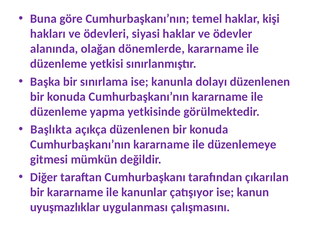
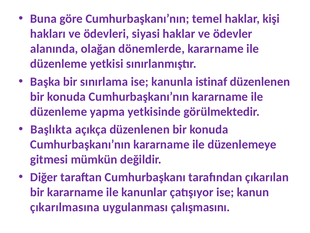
dolayı: dolayı -> istinaf
uyuşmazlıklar: uyuşmazlıklar -> çıkarılmasına
